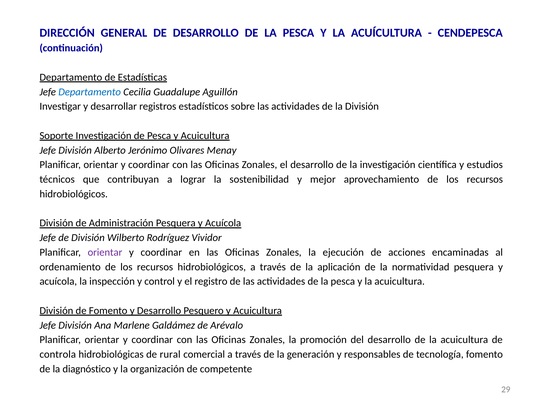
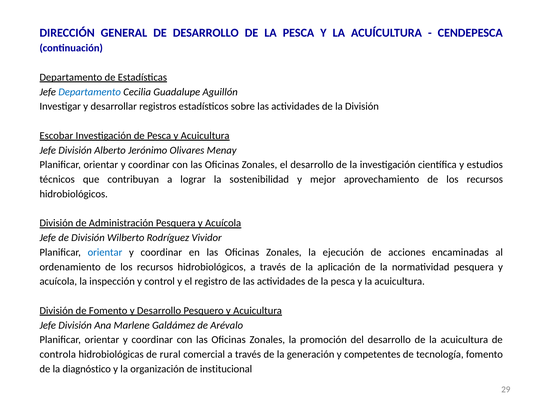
Soporte: Soporte -> Escobar
orientar at (105, 252) colour: purple -> blue
responsables: responsables -> competentes
competente: competente -> institucional
